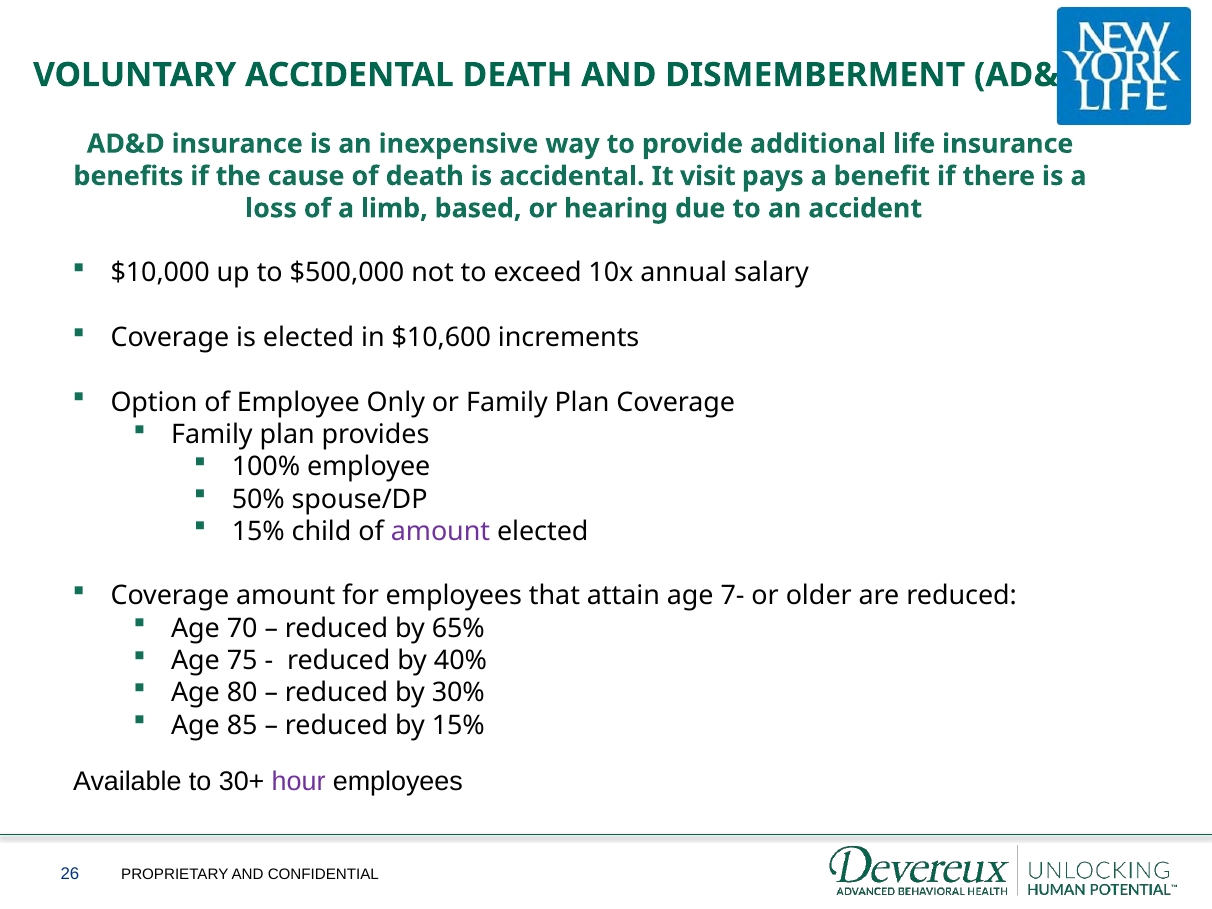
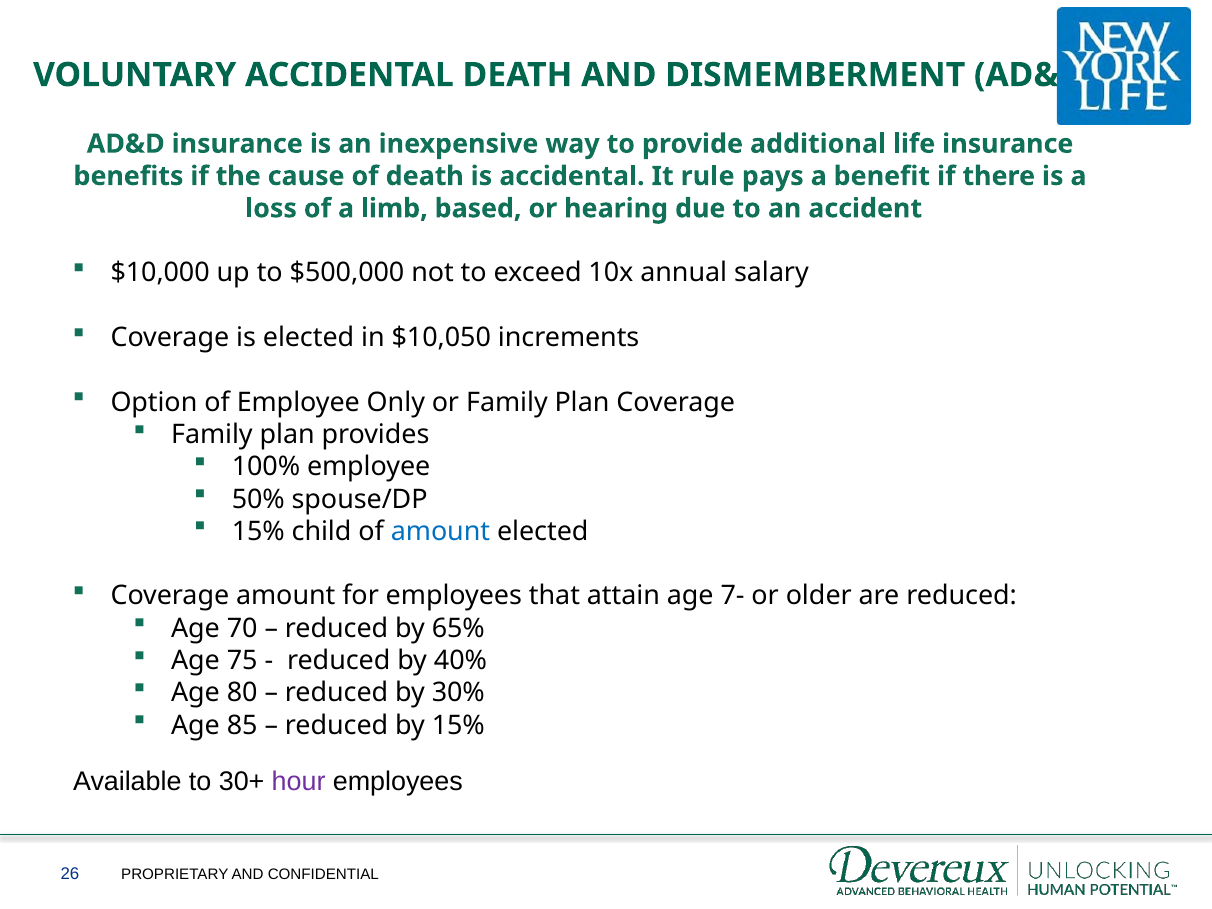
visit: visit -> rule
$10,600: $10,600 -> $10,050
amount at (440, 532) colour: purple -> blue
